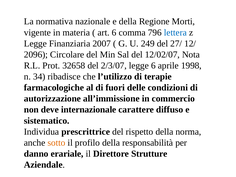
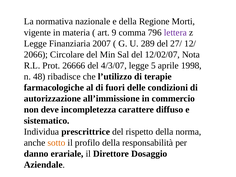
art 6: 6 -> 9
lettera colour: blue -> purple
249: 249 -> 289
2096: 2096 -> 2066
32658: 32658 -> 26666
2/3/07: 2/3/07 -> 4/3/07
legge 6: 6 -> 5
34: 34 -> 48
internazionale: internazionale -> incompletezza
Strutture: Strutture -> Dosaggio
